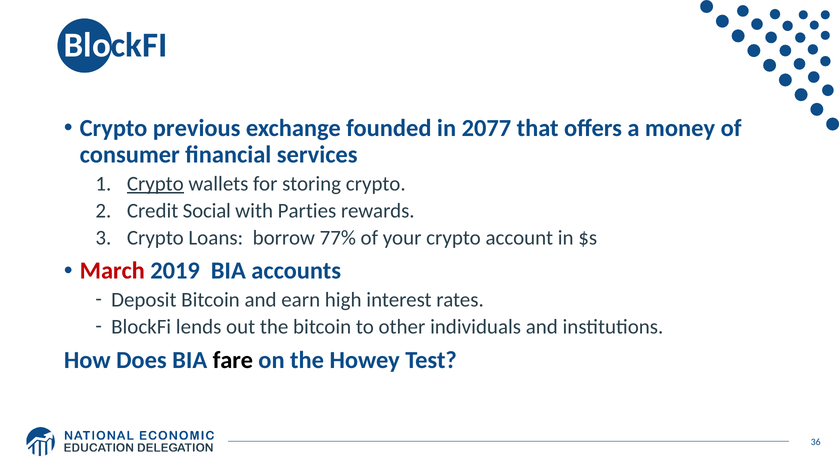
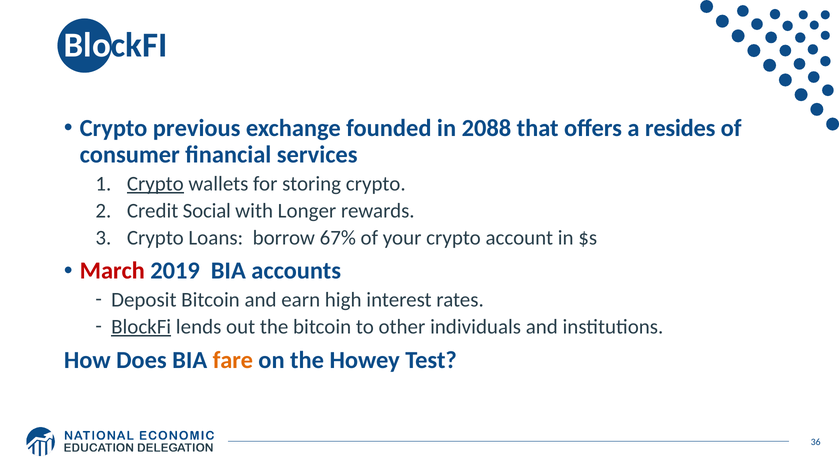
2077: 2077 -> 2088
money: money -> resides
Parties: Parties -> Longer
77%: 77% -> 67%
BlockFi at (141, 327) underline: none -> present
fare colour: black -> orange
